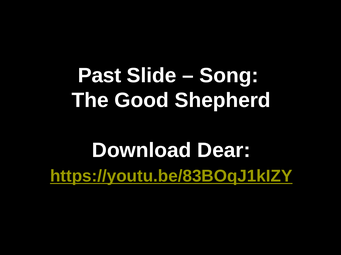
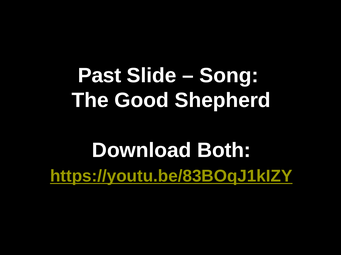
Dear: Dear -> Both
